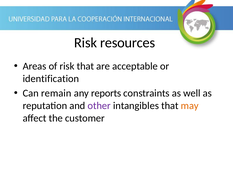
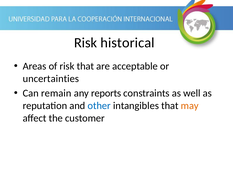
resources: resources -> historical
identification: identification -> uncertainties
other colour: purple -> blue
